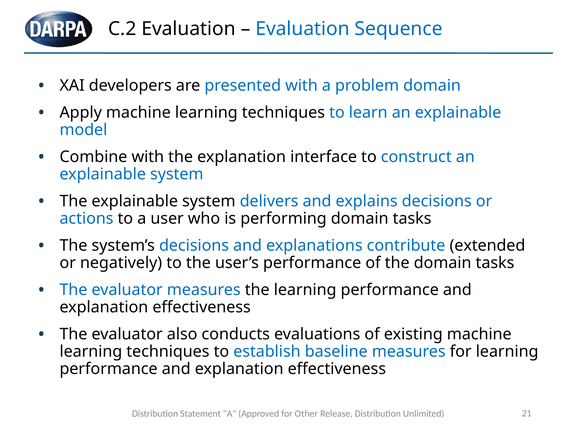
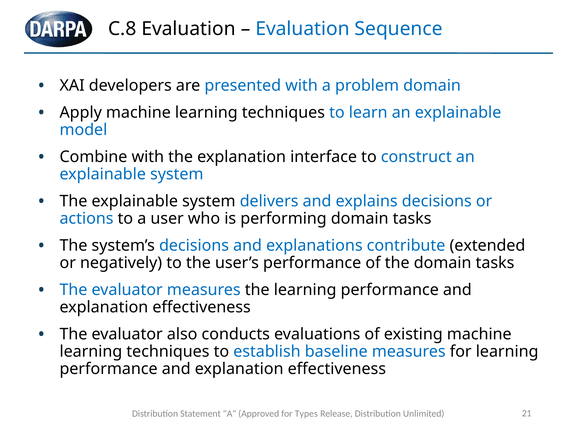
C.2: C.2 -> C.8
Other: Other -> Types
